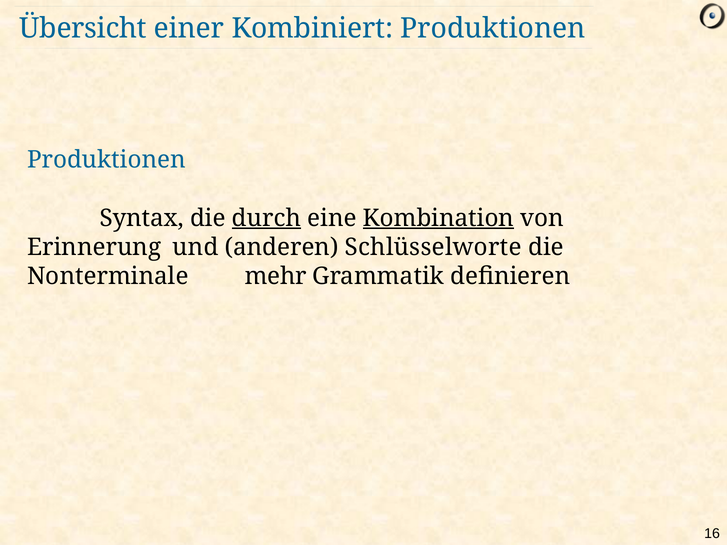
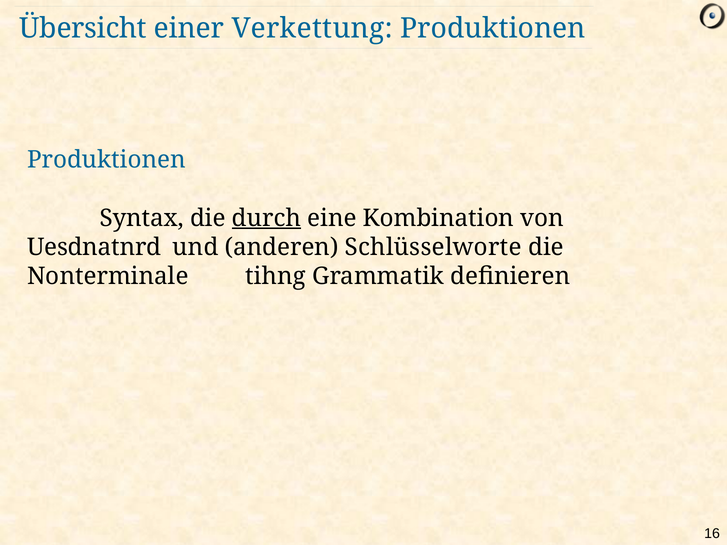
Kombiniert: Kombiniert -> Verkettung
Kombination underline: present -> none
Erinnerung: Erinnerung -> Uesdnatnrd
mehr: mehr -> tihng
